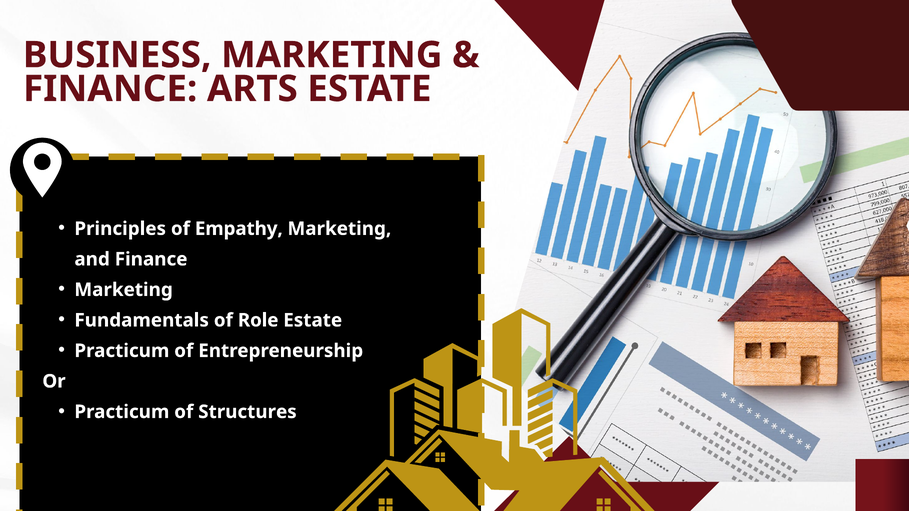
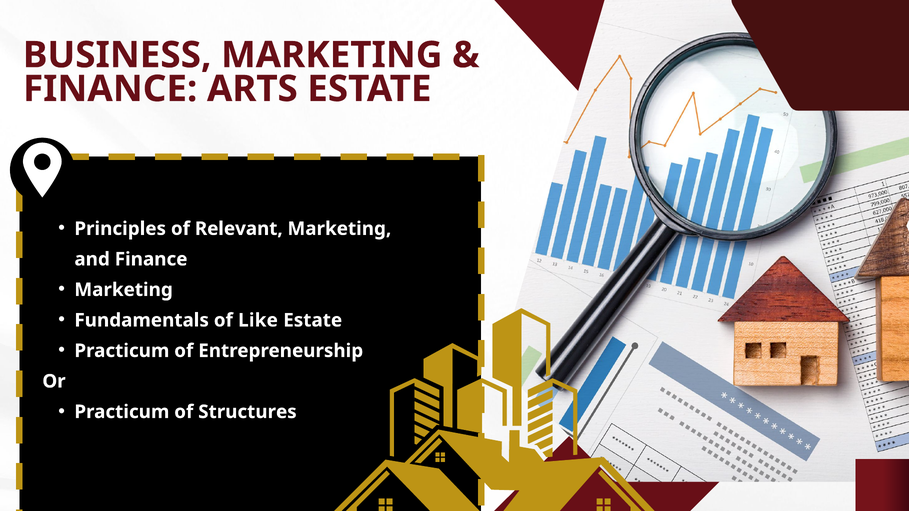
Empathy: Empathy -> Relevant
Role: Role -> Like
